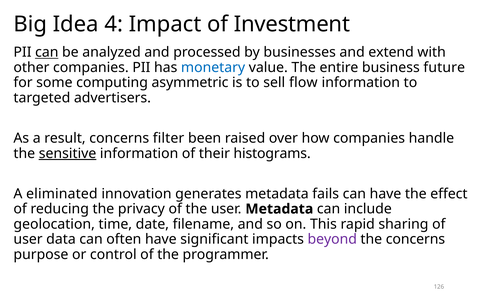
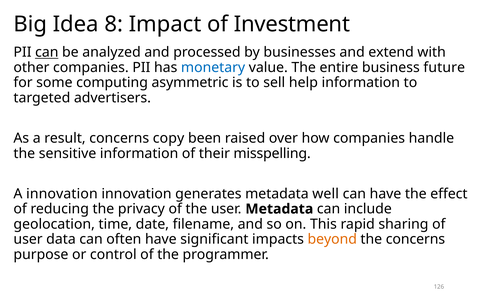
4: 4 -> 8
flow: flow -> help
filter: filter -> copy
sensitive underline: present -> none
histograms: histograms -> misspelling
A eliminated: eliminated -> innovation
fails: fails -> well
beyond colour: purple -> orange
